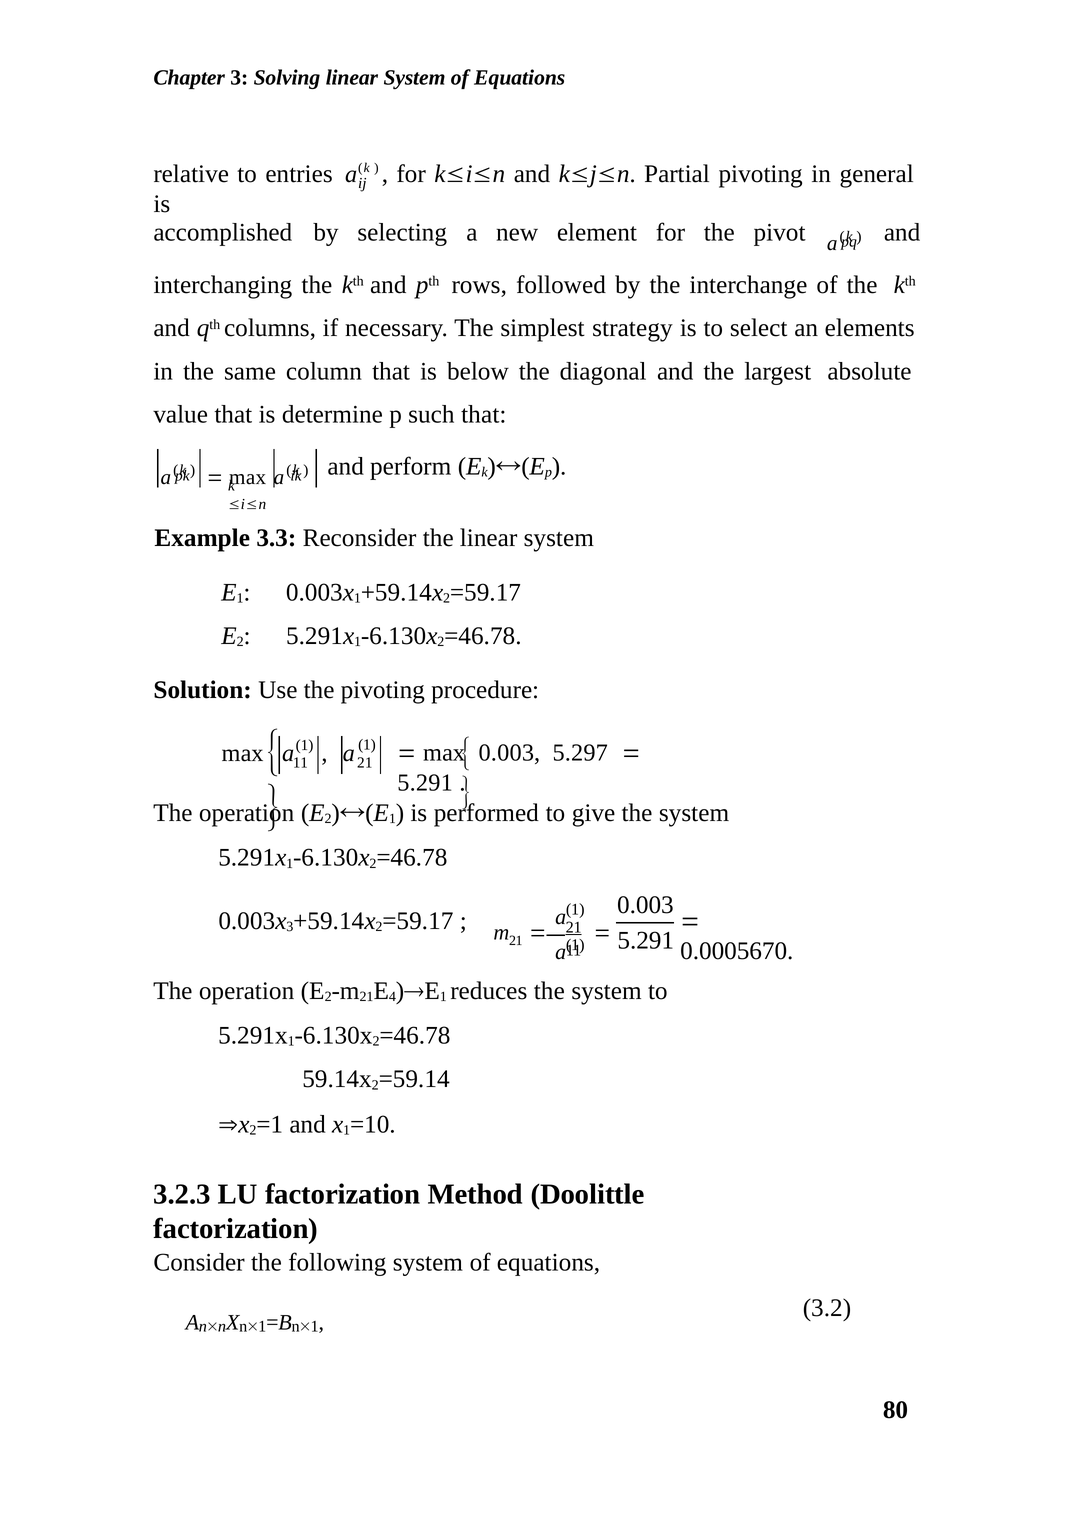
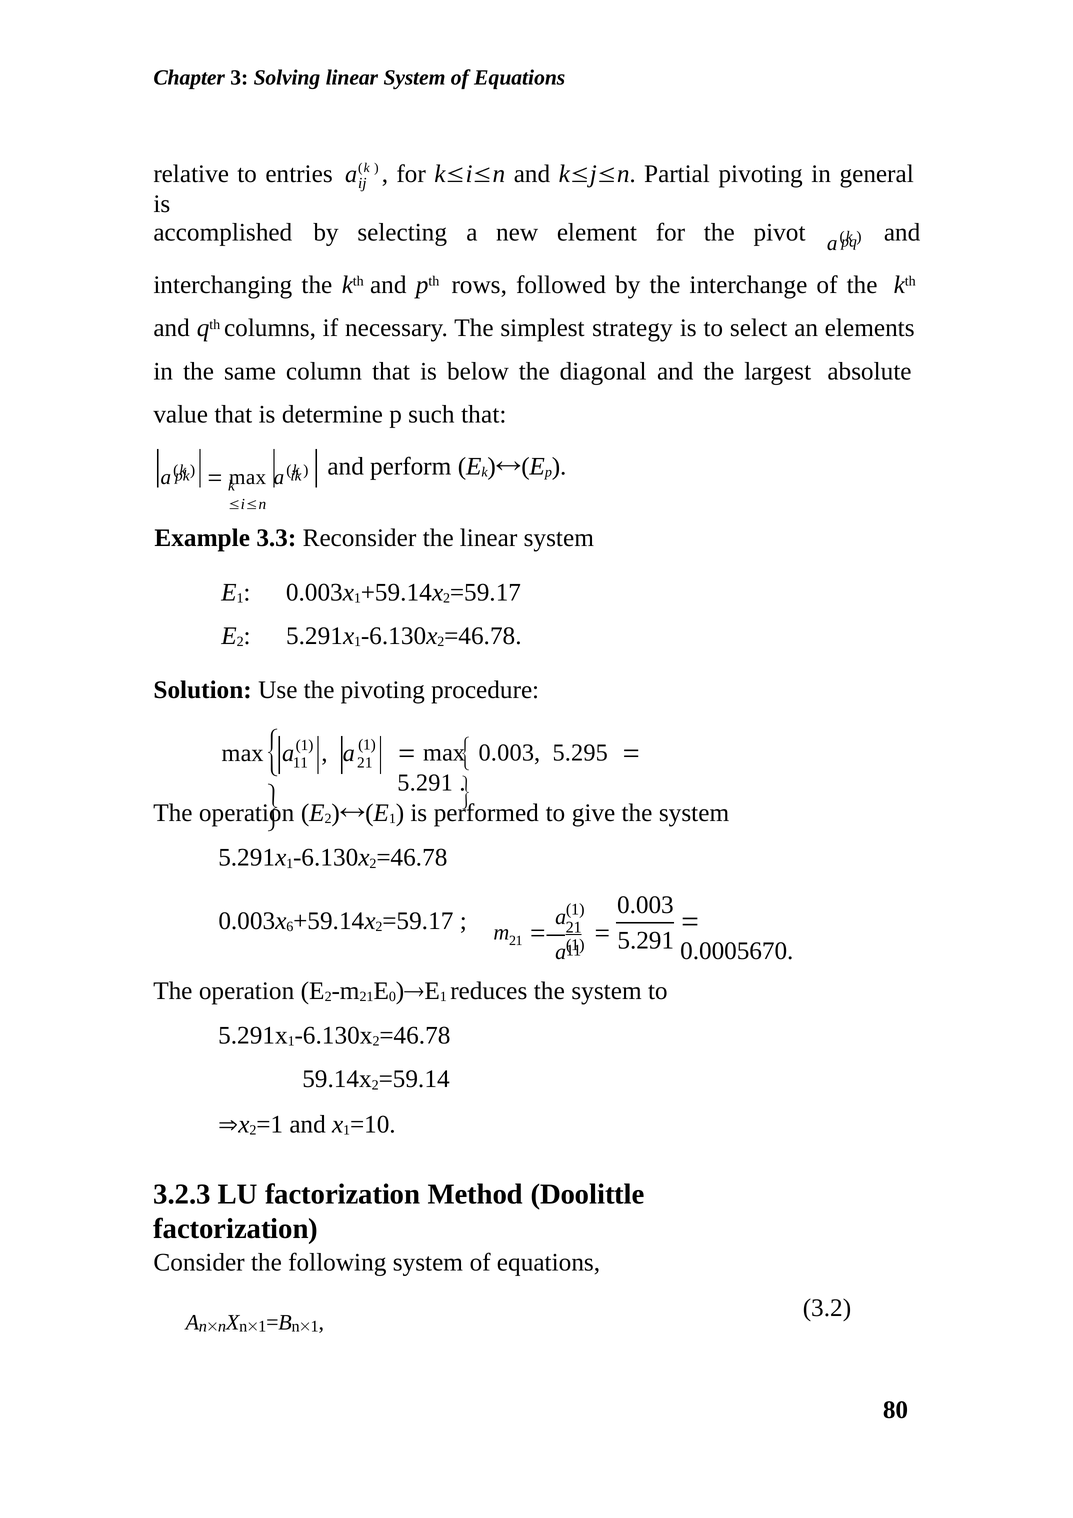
5.297: 5.297 -> 5.295
3 at (290, 927): 3 -> 6
4: 4 -> 0
